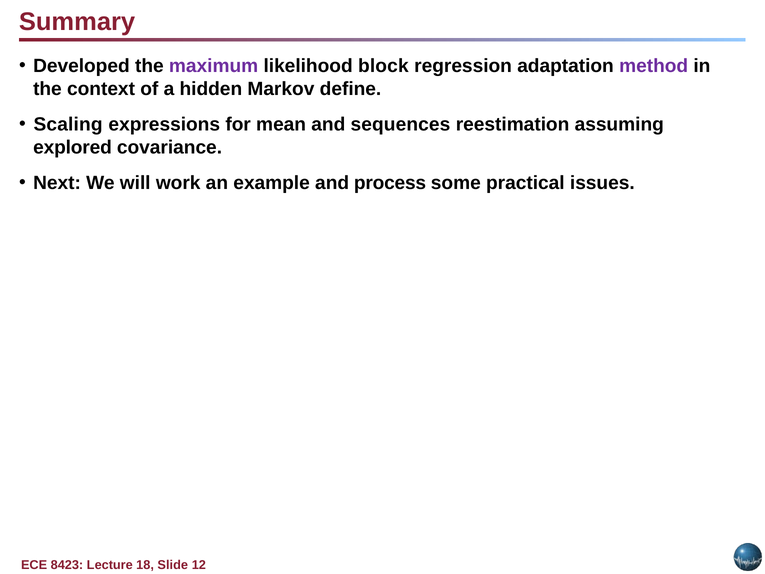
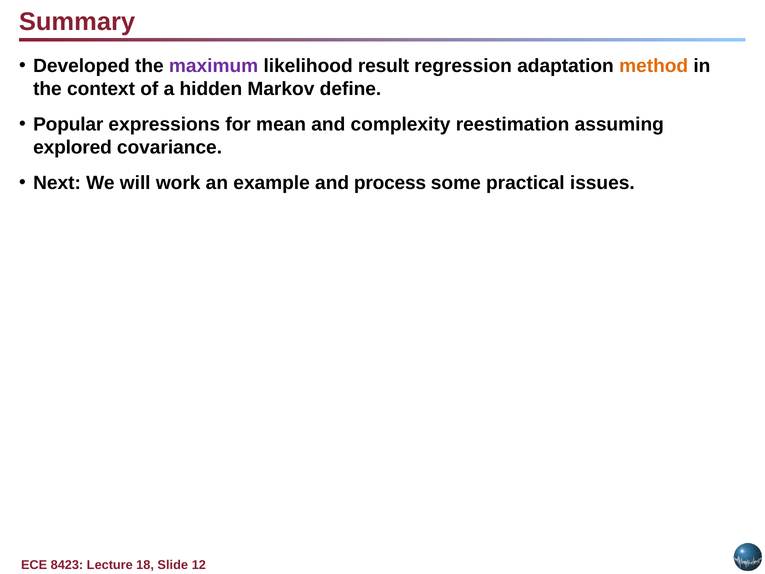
block: block -> result
method colour: purple -> orange
Scaling: Scaling -> Popular
sequences: sequences -> complexity
